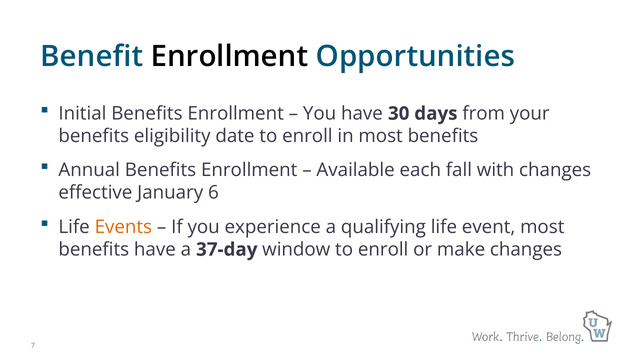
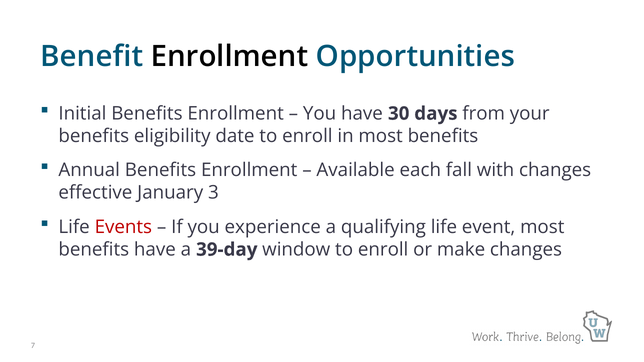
6: 6 -> 3
Events colour: orange -> red
37-day: 37-day -> 39-day
